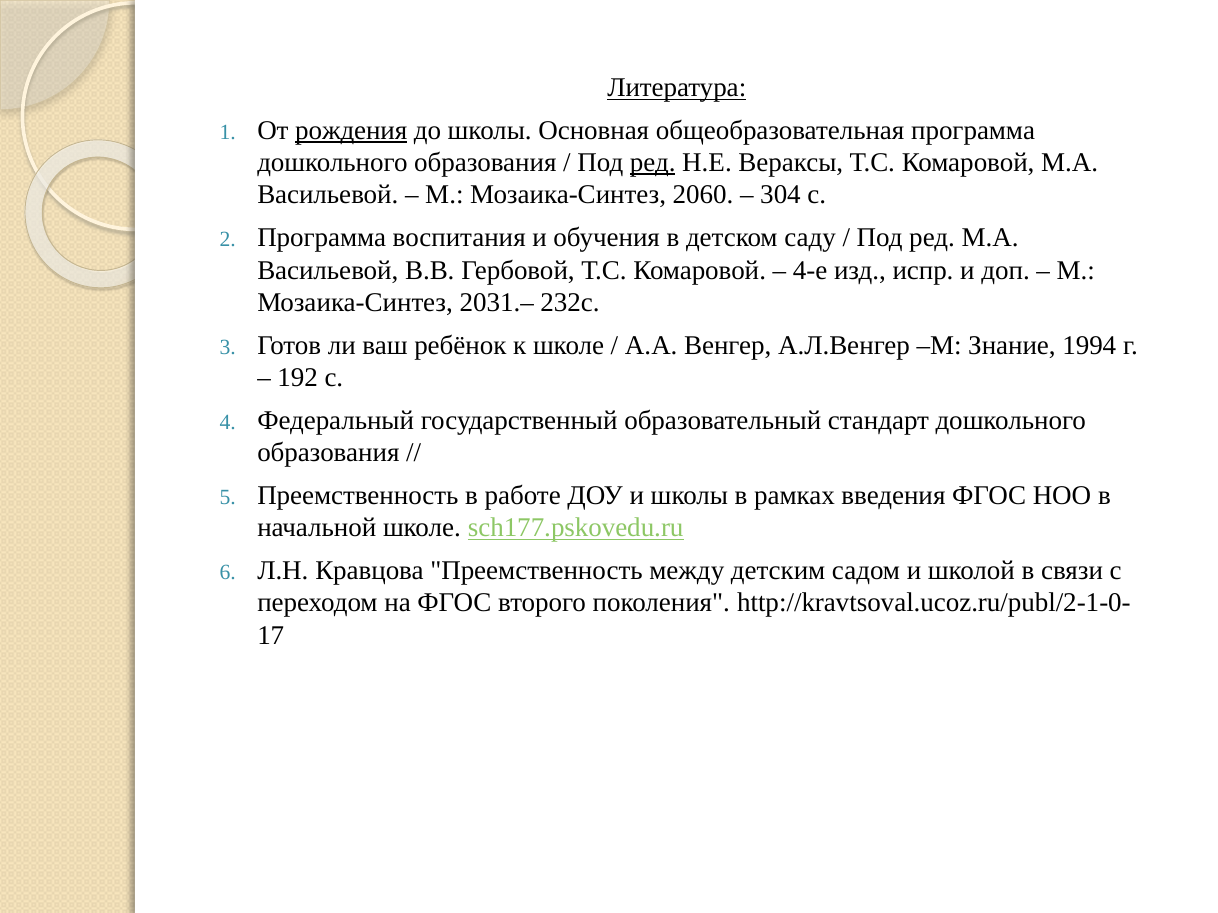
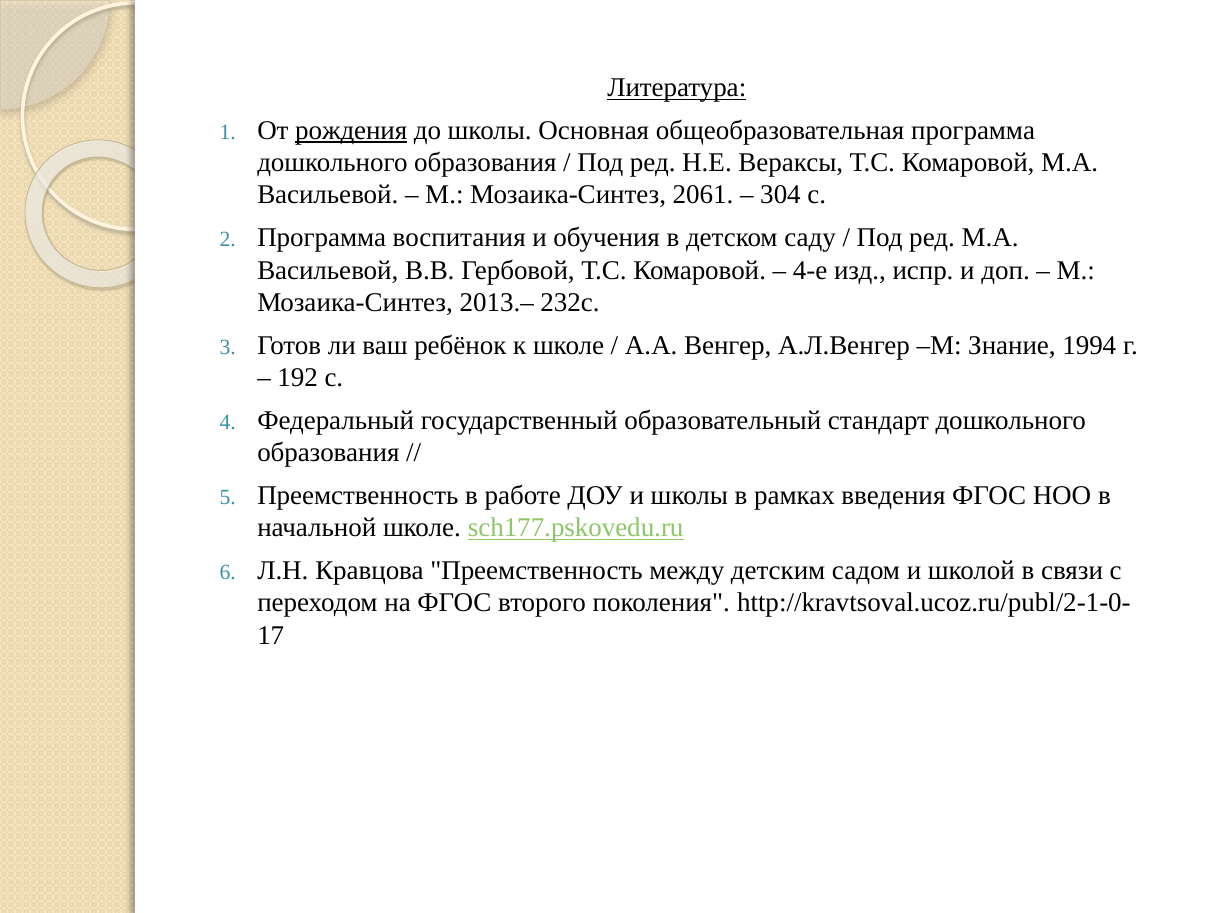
ред at (653, 163) underline: present -> none
2060: 2060 -> 2061
2031.–: 2031.– -> 2013.–
